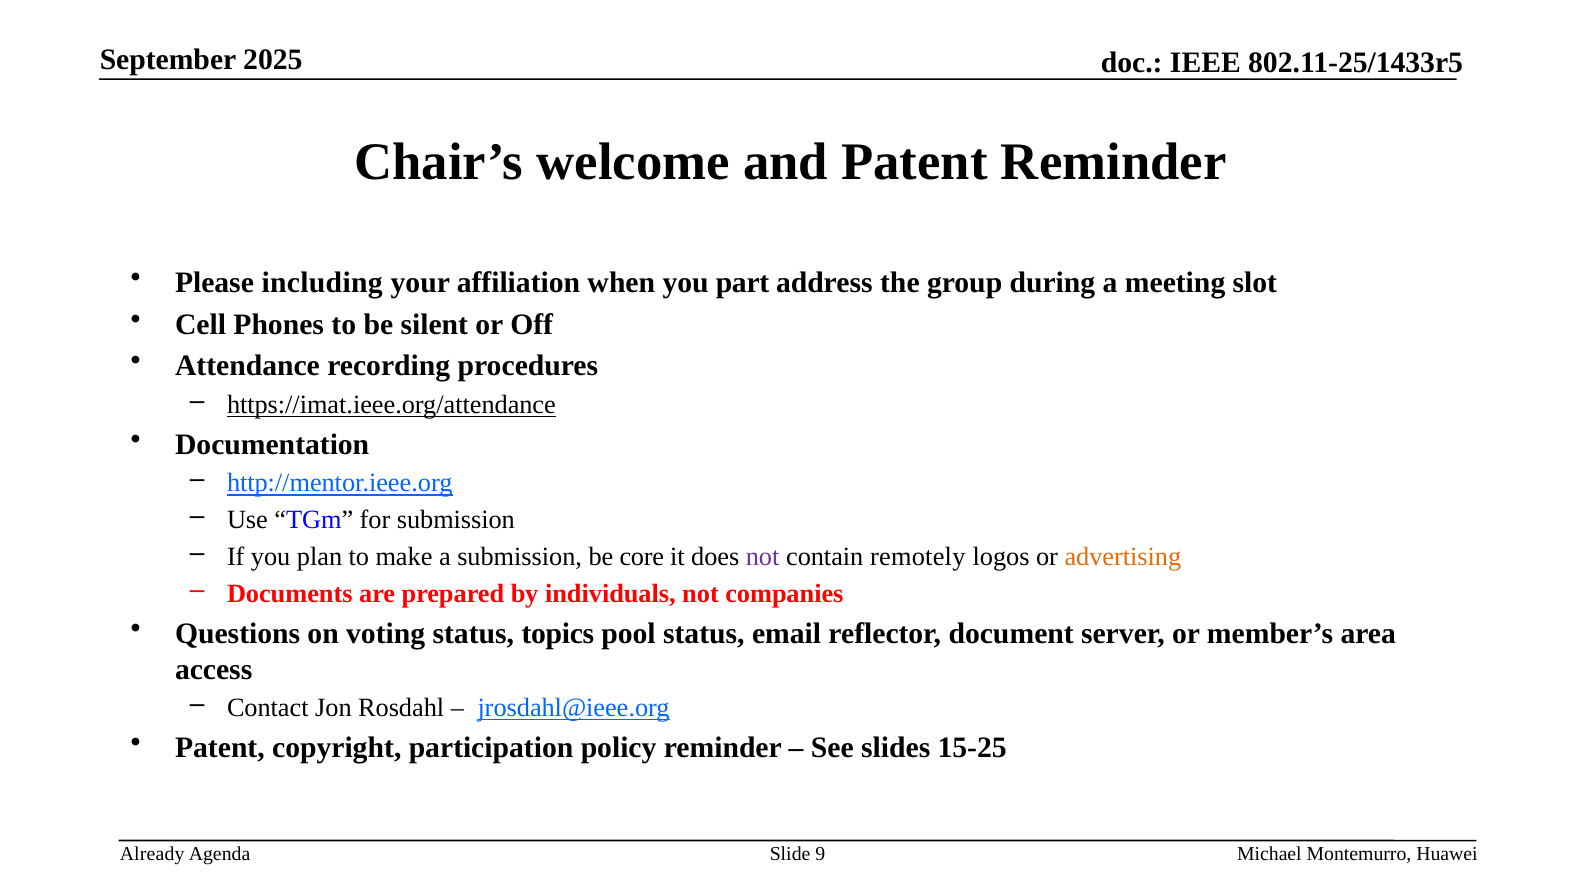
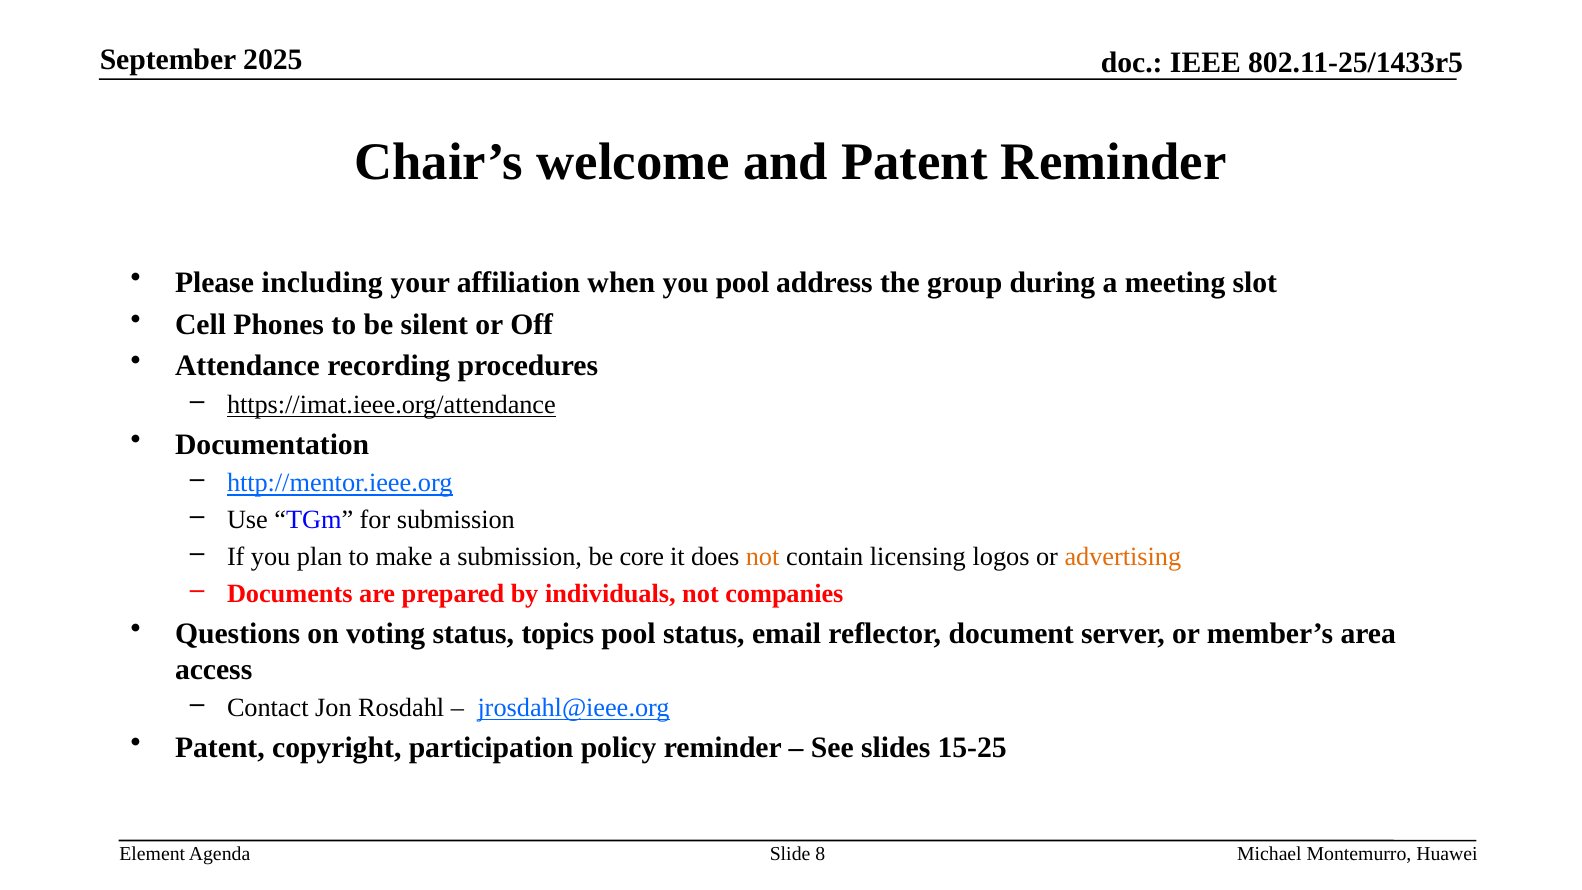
you part: part -> pool
not at (763, 557) colour: purple -> orange
remotely: remotely -> licensing
Already: Already -> Element
9: 9 -> 8
